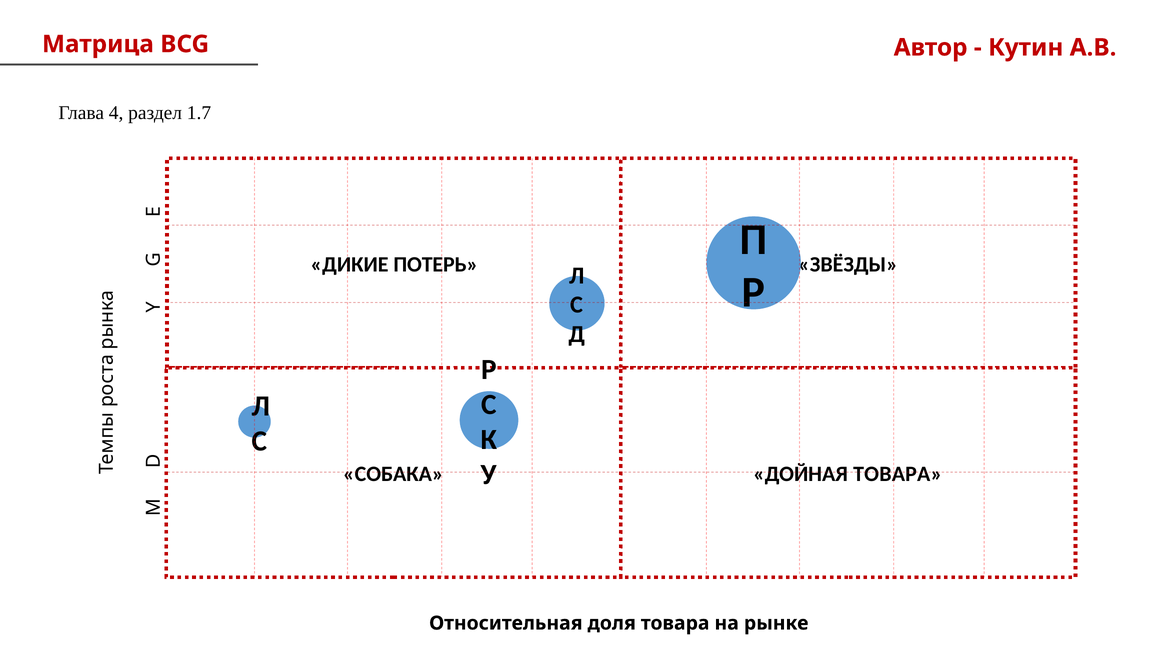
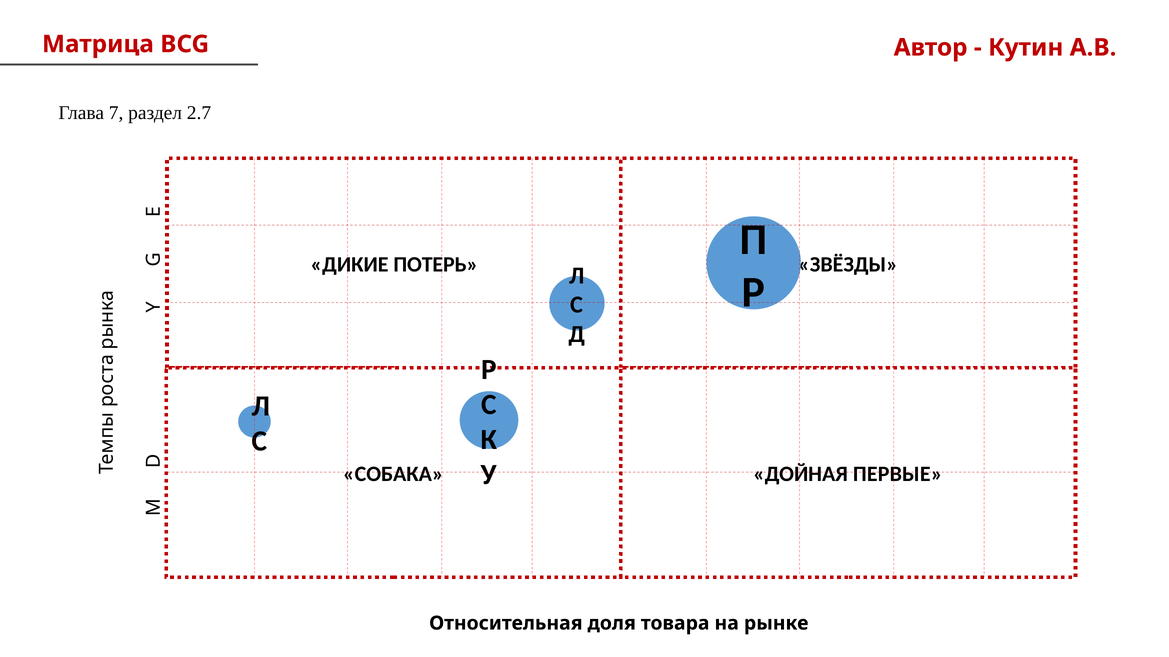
4: 4 -> 7
1.7: 1.7 -> 2.7
ДОЙНАЯ ТОВАРА: ТОВАРА -> ПЕРВЫЕ
